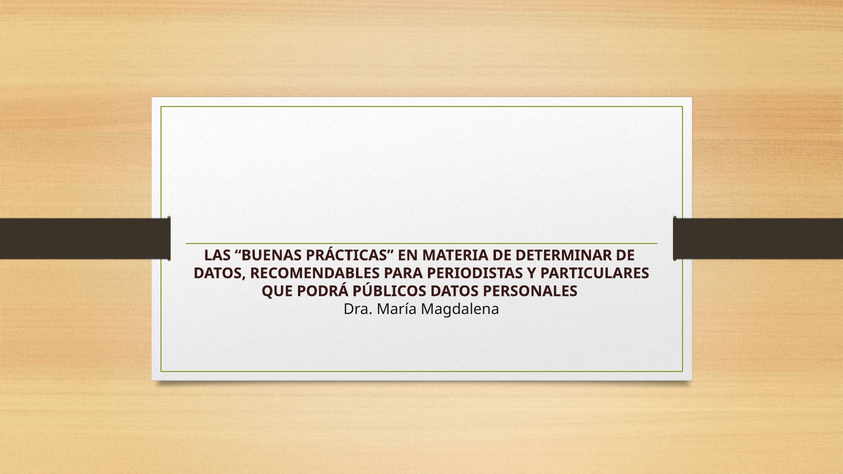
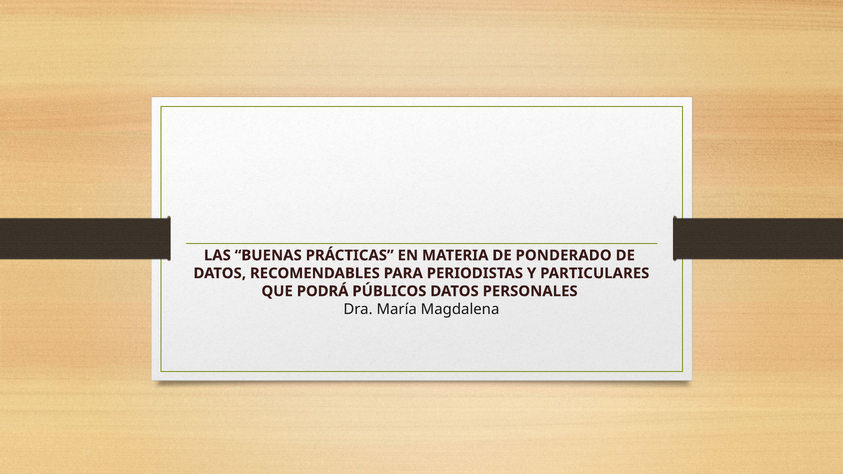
DETERMINAR: DETERMINAR -> PONDERADO
